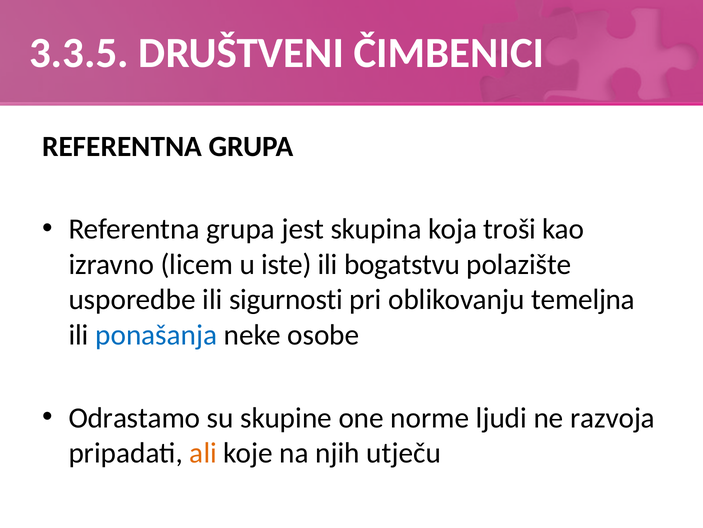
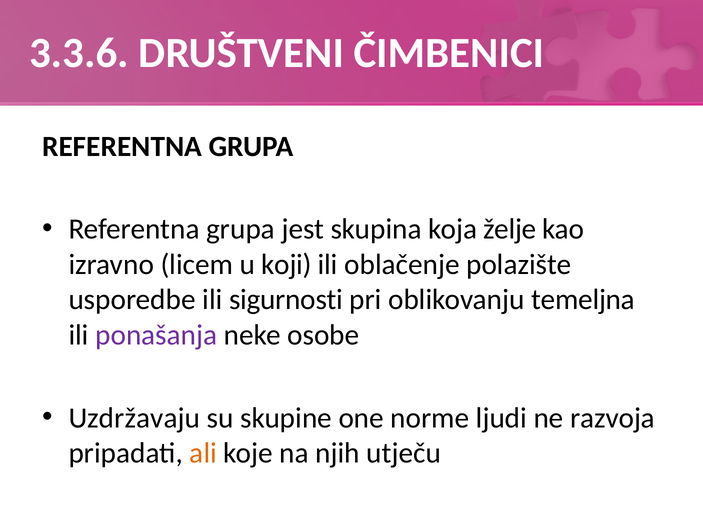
3.3.5: 3.3.5 -> 3.3.6
troši: troši -> želje
iste: iste -> koji
bogatstvu: bogatstvu -> oblačenje
ponašanja colour: blue -> purple
Odrastamo: Odrastamo -> Uzdržavaju
